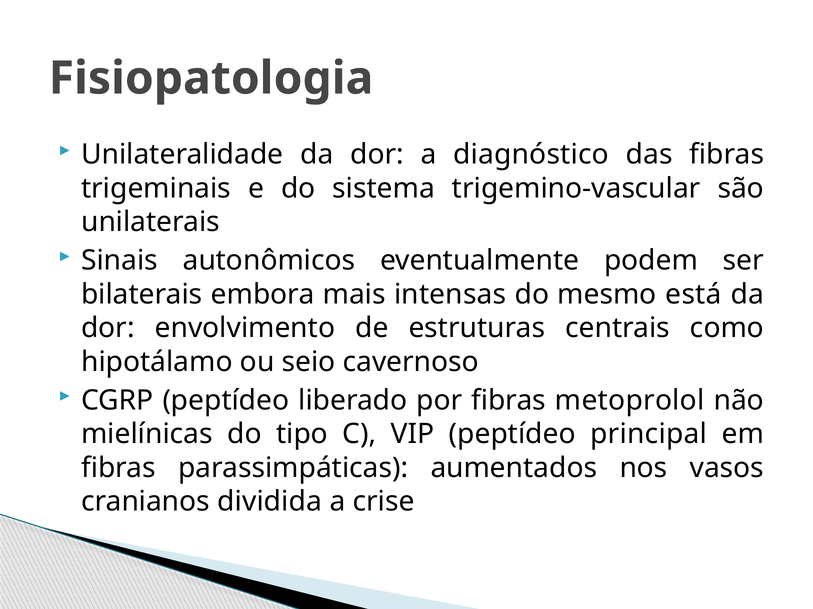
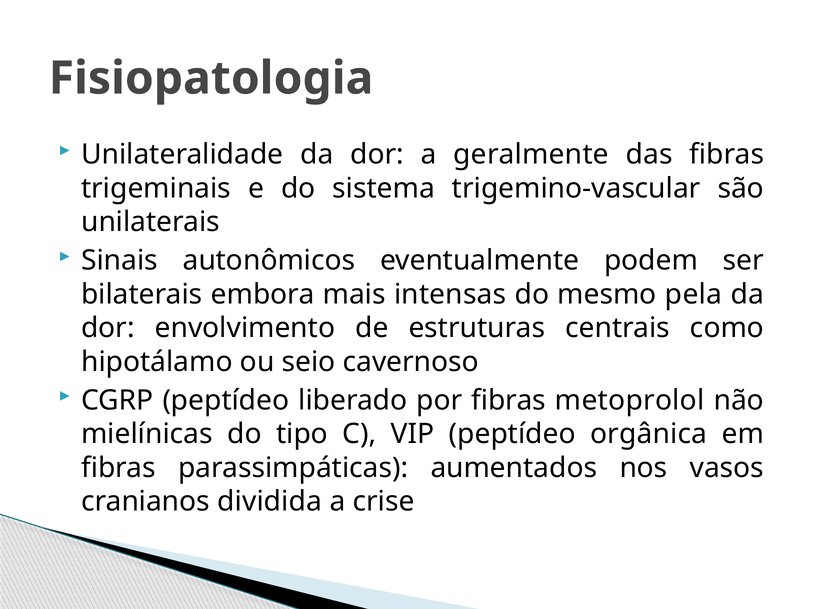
diagnóstico: diagnóstico -> geralmente
está: está -> pela
principal: principal -> orgânica
